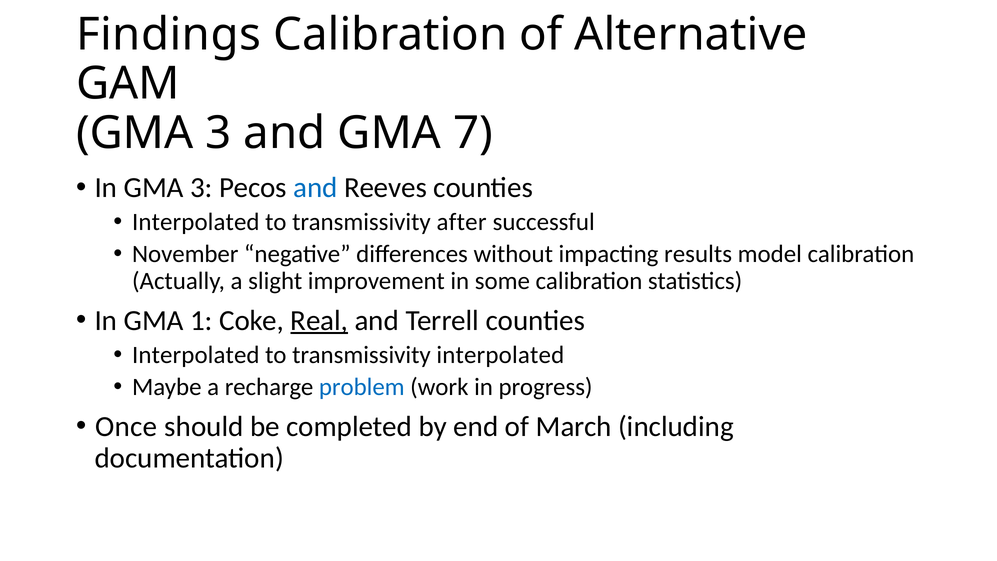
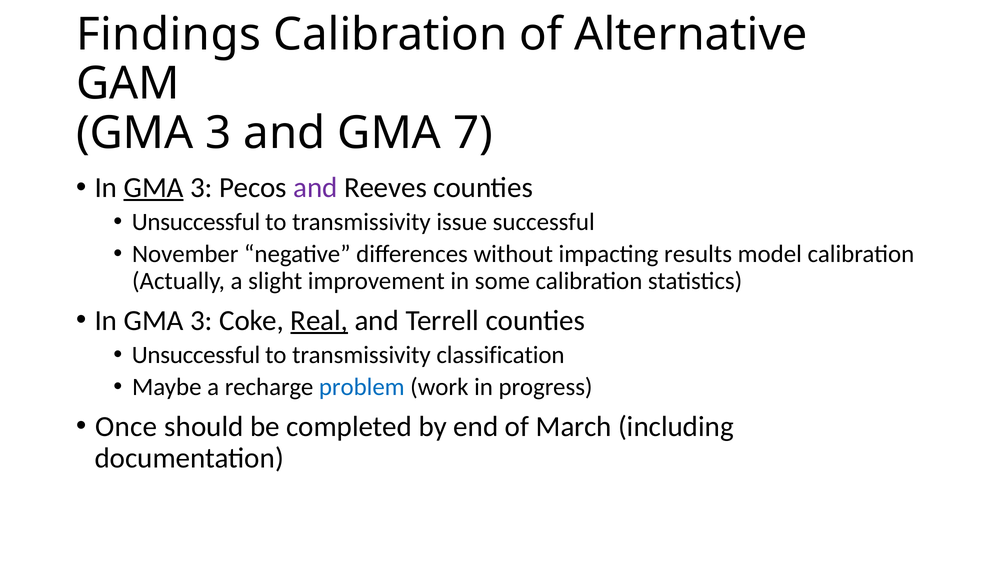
GMA at (154, 188) underline: none -> present
and at (316, 188) colour: blue -> purple
Interpolated at (196, 222): Interpolated -> Unsuccessful
after: after -> issue
1 at (201, 320): 1 -> 3
Interpolated at (196, 355): Interpolated -> Unsuccessful
transmissivity interpolated: interpolated -> classification
